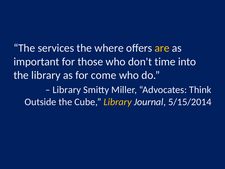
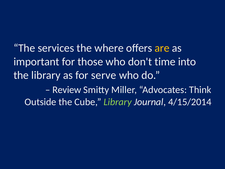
come: come -> serve
Library at (67, 90): Library -> Review
Library at (118, 102) colour: yellow -> light green
5/15/2014: 5/15/2014 -> 4/15/2014
